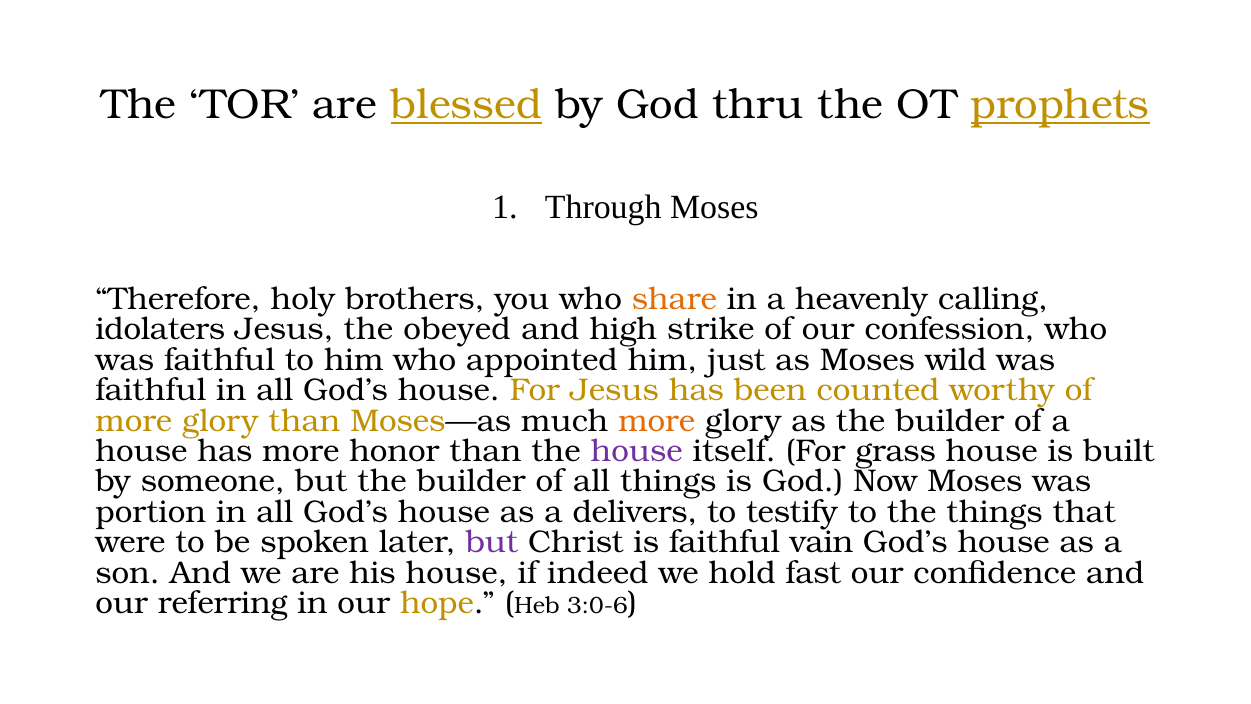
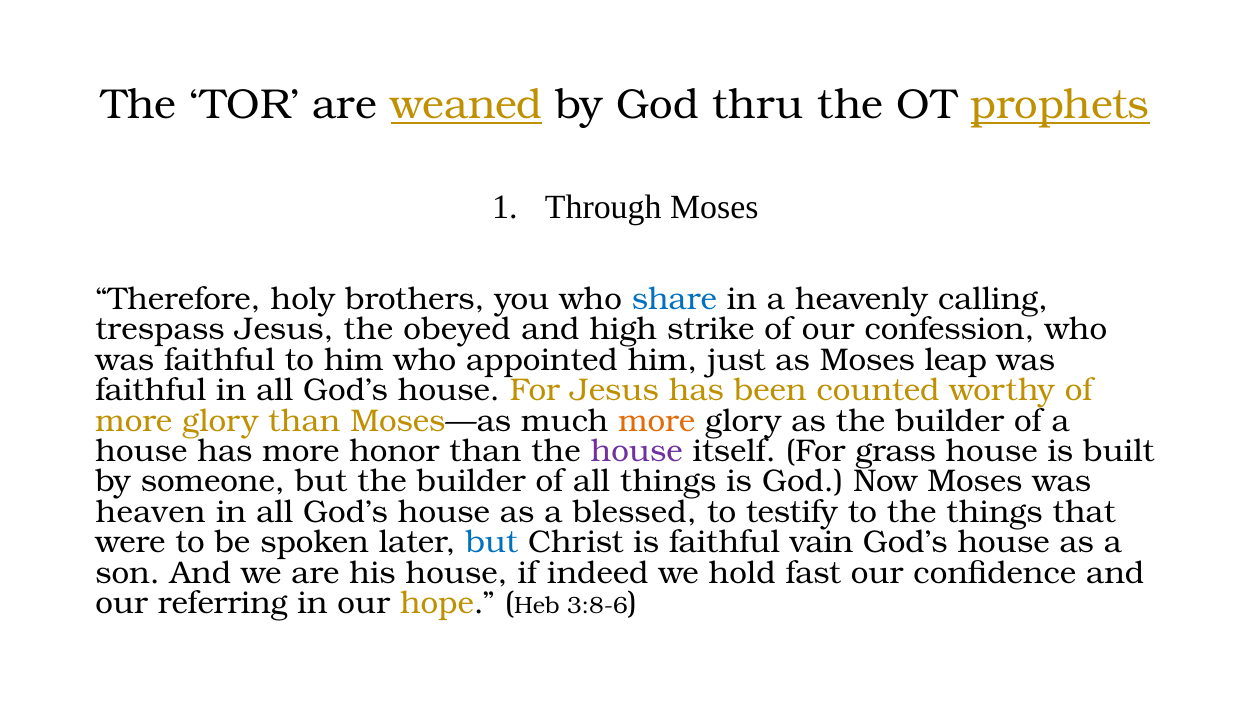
blessed: blessed -> weaned
share colour: orange -> blue
idolaters: idolaters -> trespass
wild: wild -> leap
portion: portion -> heaven
delivers: delivers -> blessed
but at (492, 542) colour: purple -> blue
3:0-6: 3:0-6 -> 3:8-6
